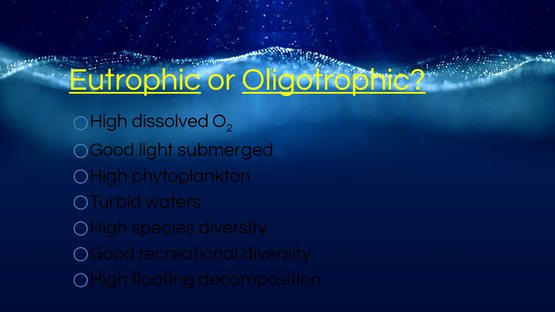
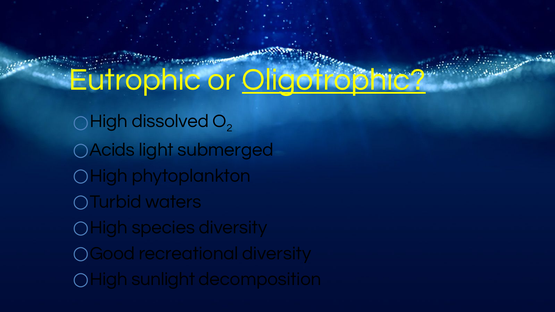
Eutrophic underline: present -> none
Good at (112, 150): Good -> Acids
floating: floating -> sunlight
